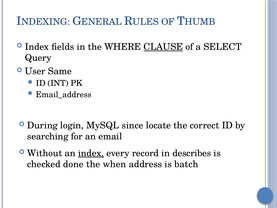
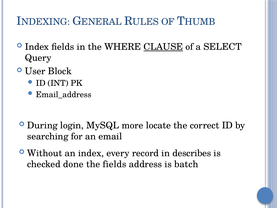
Same: Same -> Block
since: since -> more
index at (91, 153) underline: present -> none
the when: when -> fields
